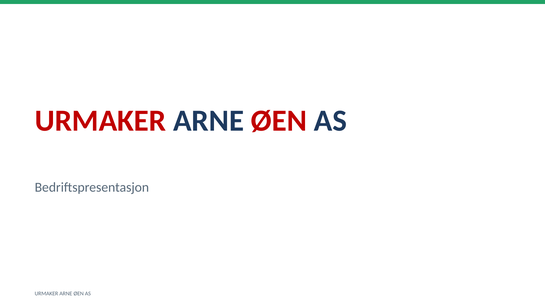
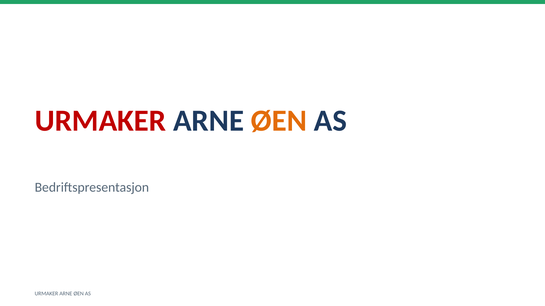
ØEN at (279, 121) colour: red -> orange
